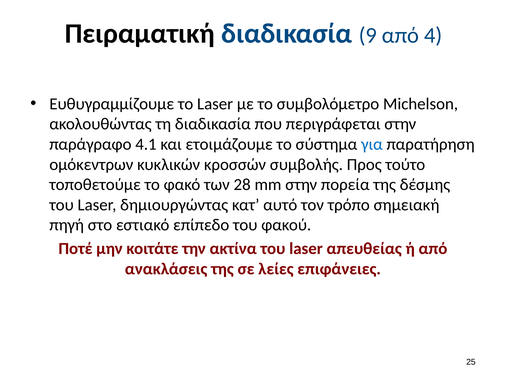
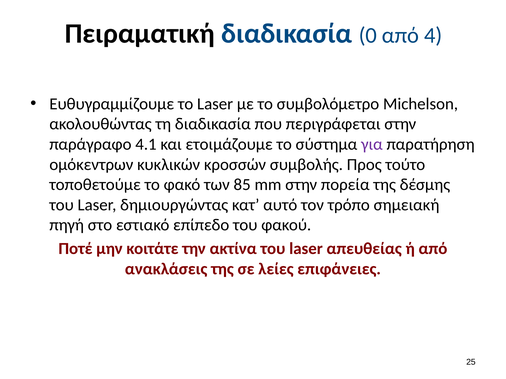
9: 9 -> 0
για colour: blue -> purple
28: 28 -> 85
